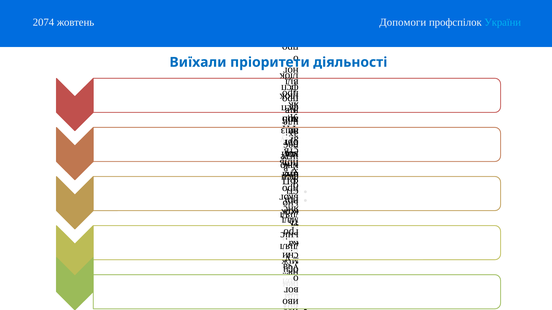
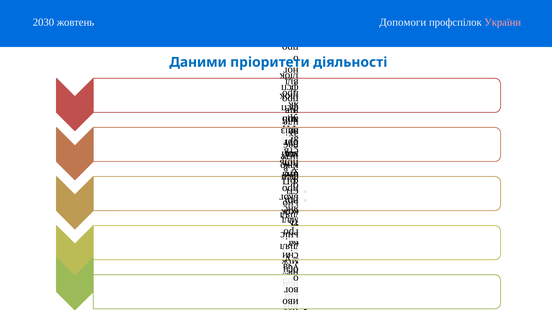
2074: 2074 -> 2030
України colour: light blue -> pink
Виїхали: Виїхали -> Даними
